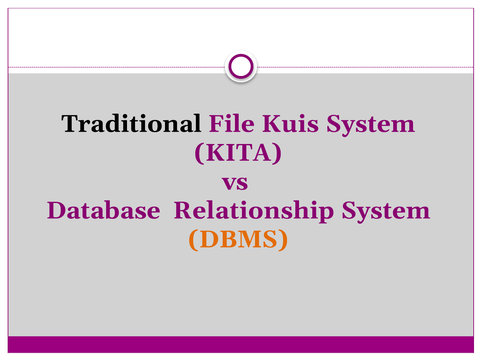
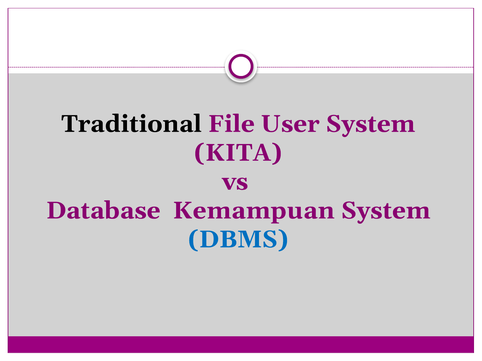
Kuis: Kuis -> User
Relationship: Relationship -> Kemampuan
DBMS colour: orange -> blue
